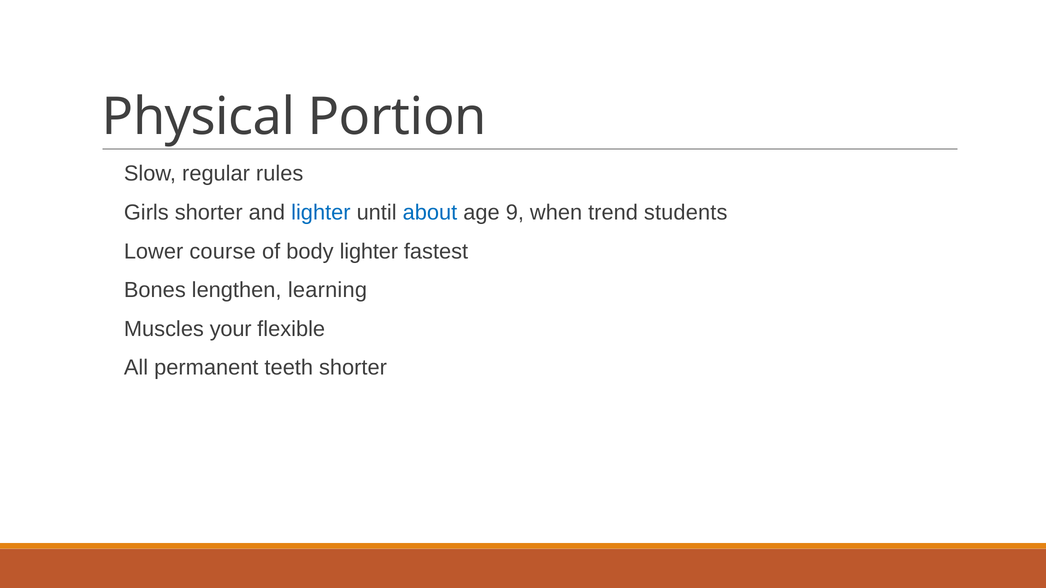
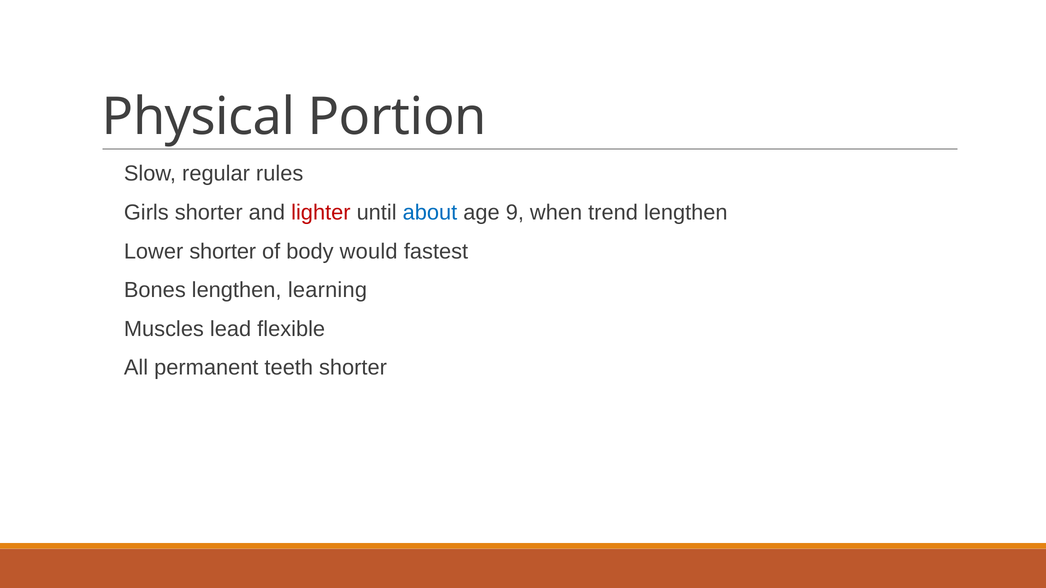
lighter at (321, 213) colour: blue -> red
trend students: students -> lengthen
Lower course: course -> shorter
body lighter: lighter -> would
your: your -> lead
